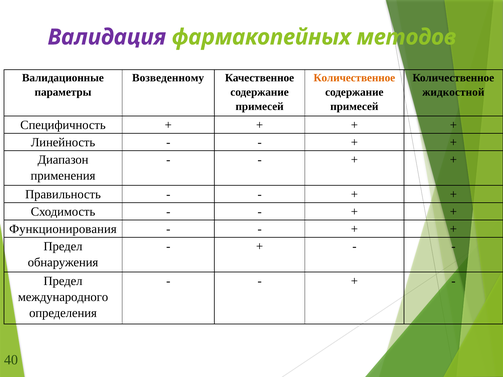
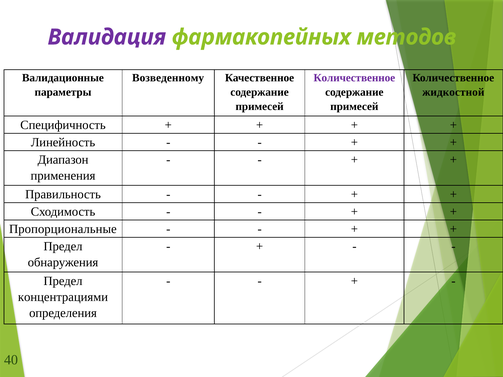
Количественное at (354, 78) colour: orange -> purple
Функционирования: Функционирования -> Пропорциональные
международного: международного -> концентрациями
